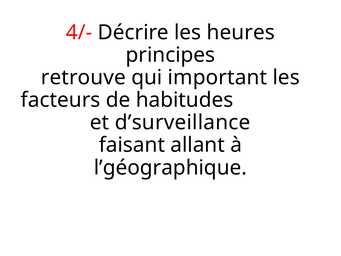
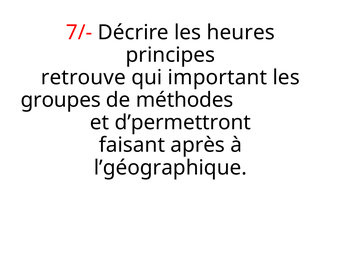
4/-: 4/- -> 7/-
facteurs: facteurs -> groupes
habitudes: habitudes -> méthodes
d’surveillance: d’surveillance -> d’permettront
allant: allant -> après
